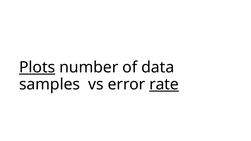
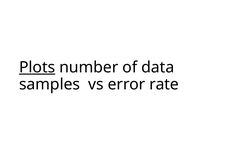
rate underline: present -> none
